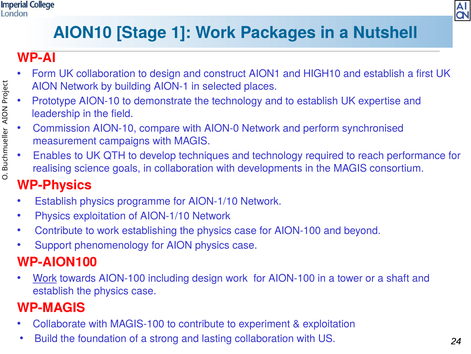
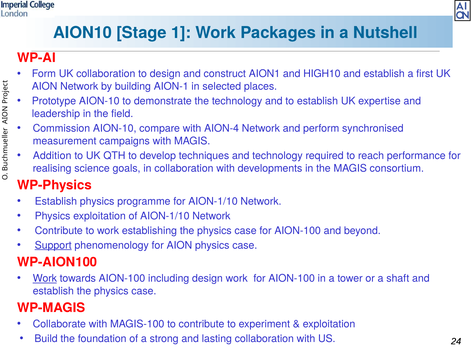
AION-0: AION-0 -> AION-4
Enables: Enables -> Addition
Support underline: none -> present
